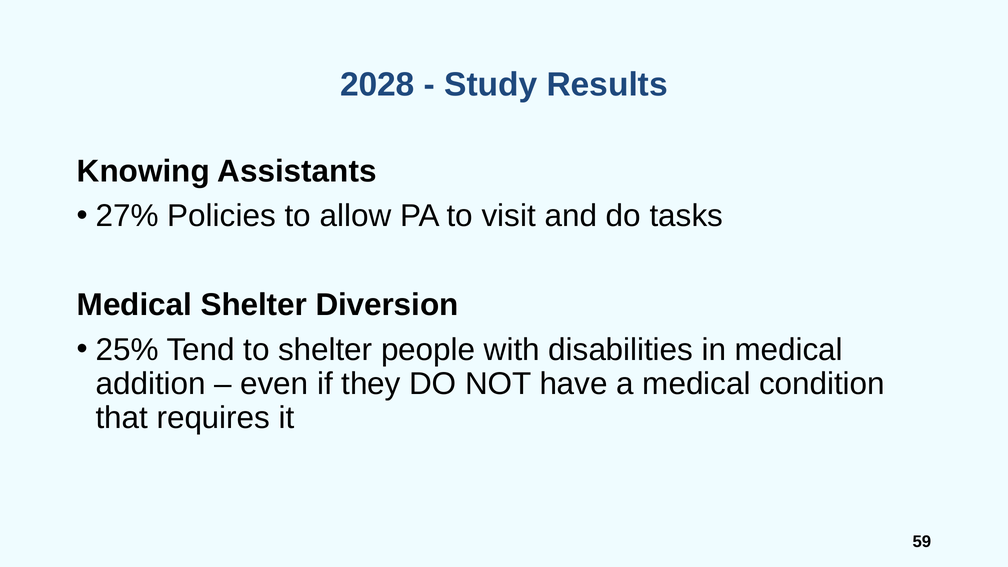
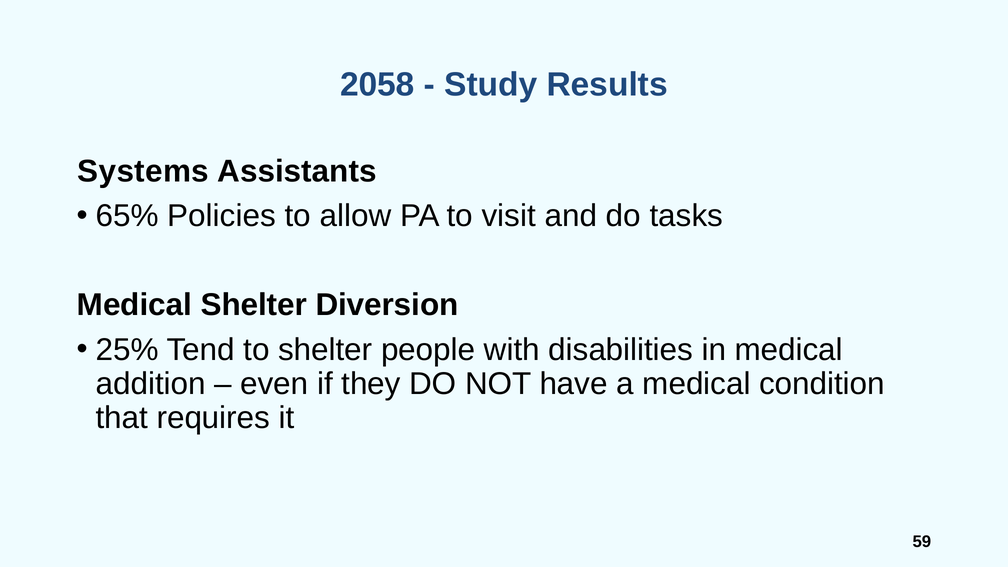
2028: 2028 -> 2058
Knowing: Knowing -> Systems
27%: 27% -> 65%
